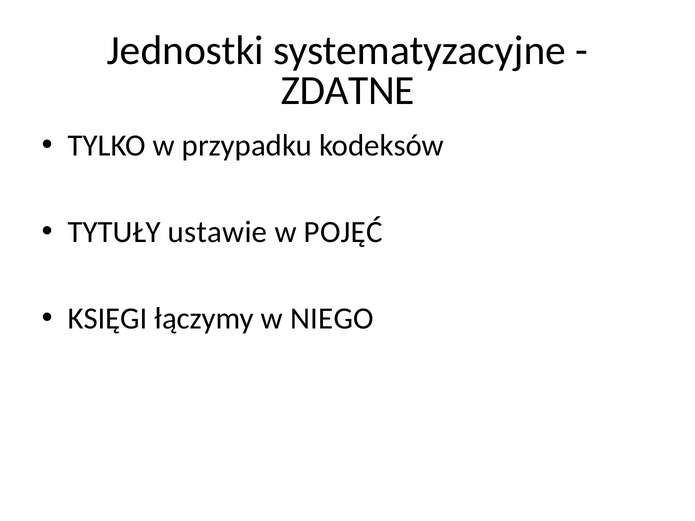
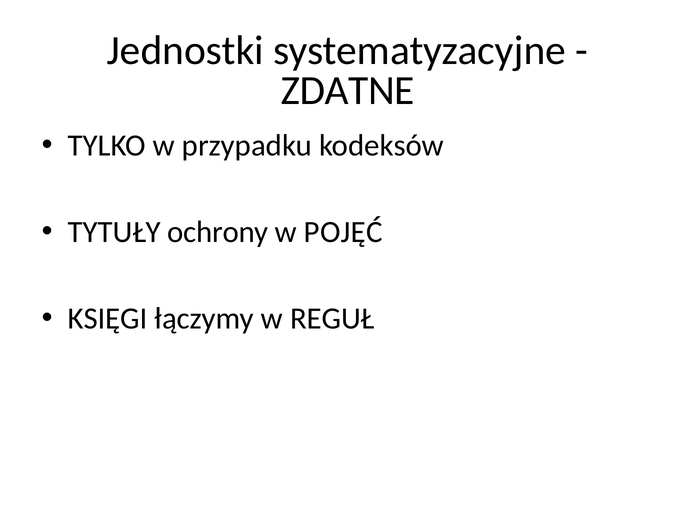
ustawie: ustawie -> ochrony
NIEGO: NIEGO -> REGUŁ
